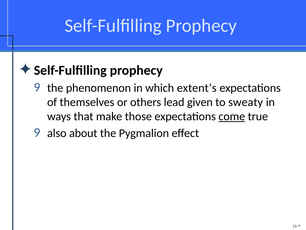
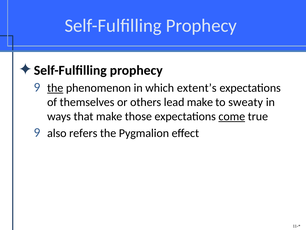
the at (55, 88) underline: none -> present
lead given: given -> make
about: about -> refers
